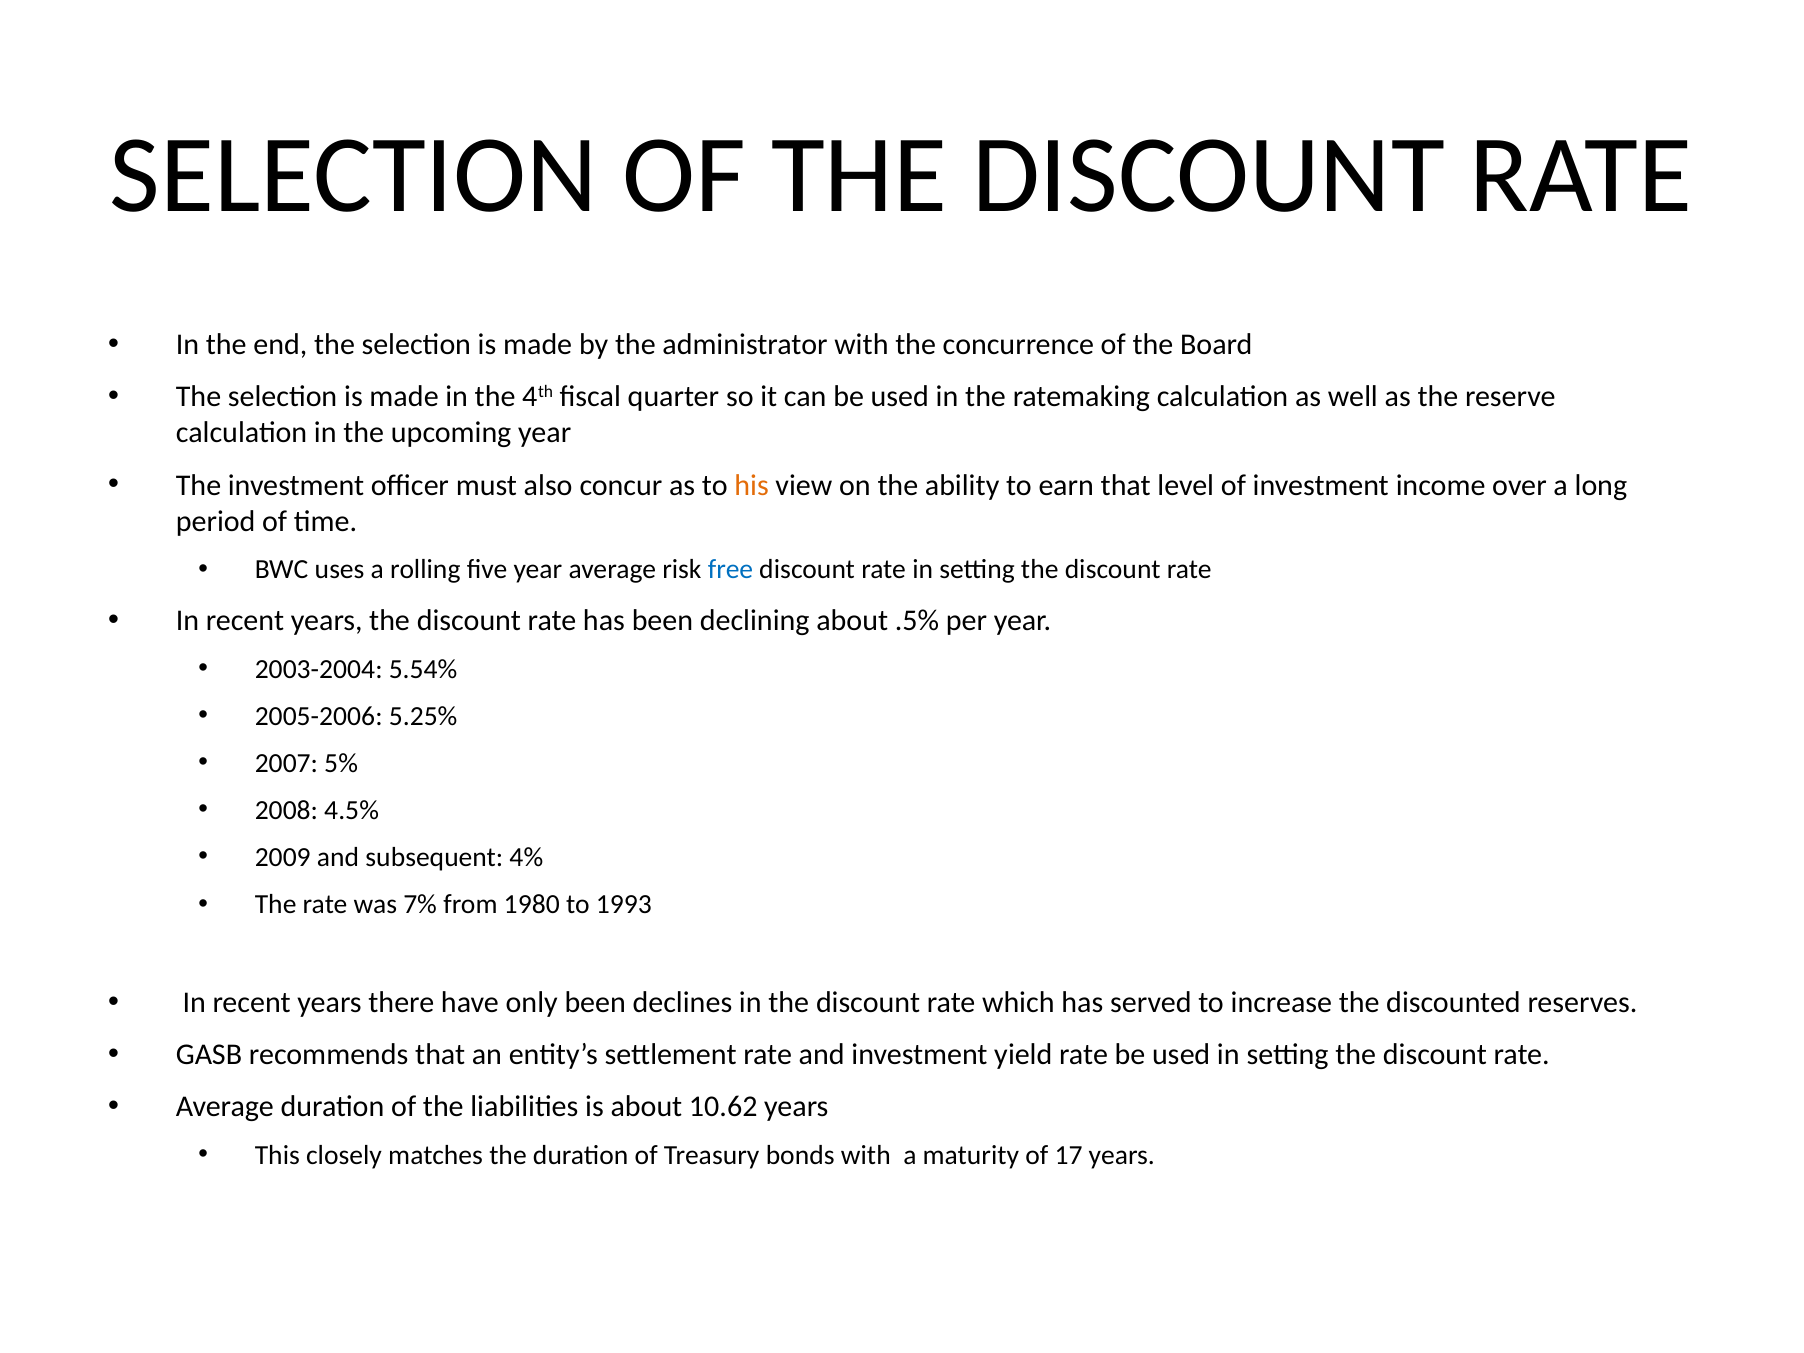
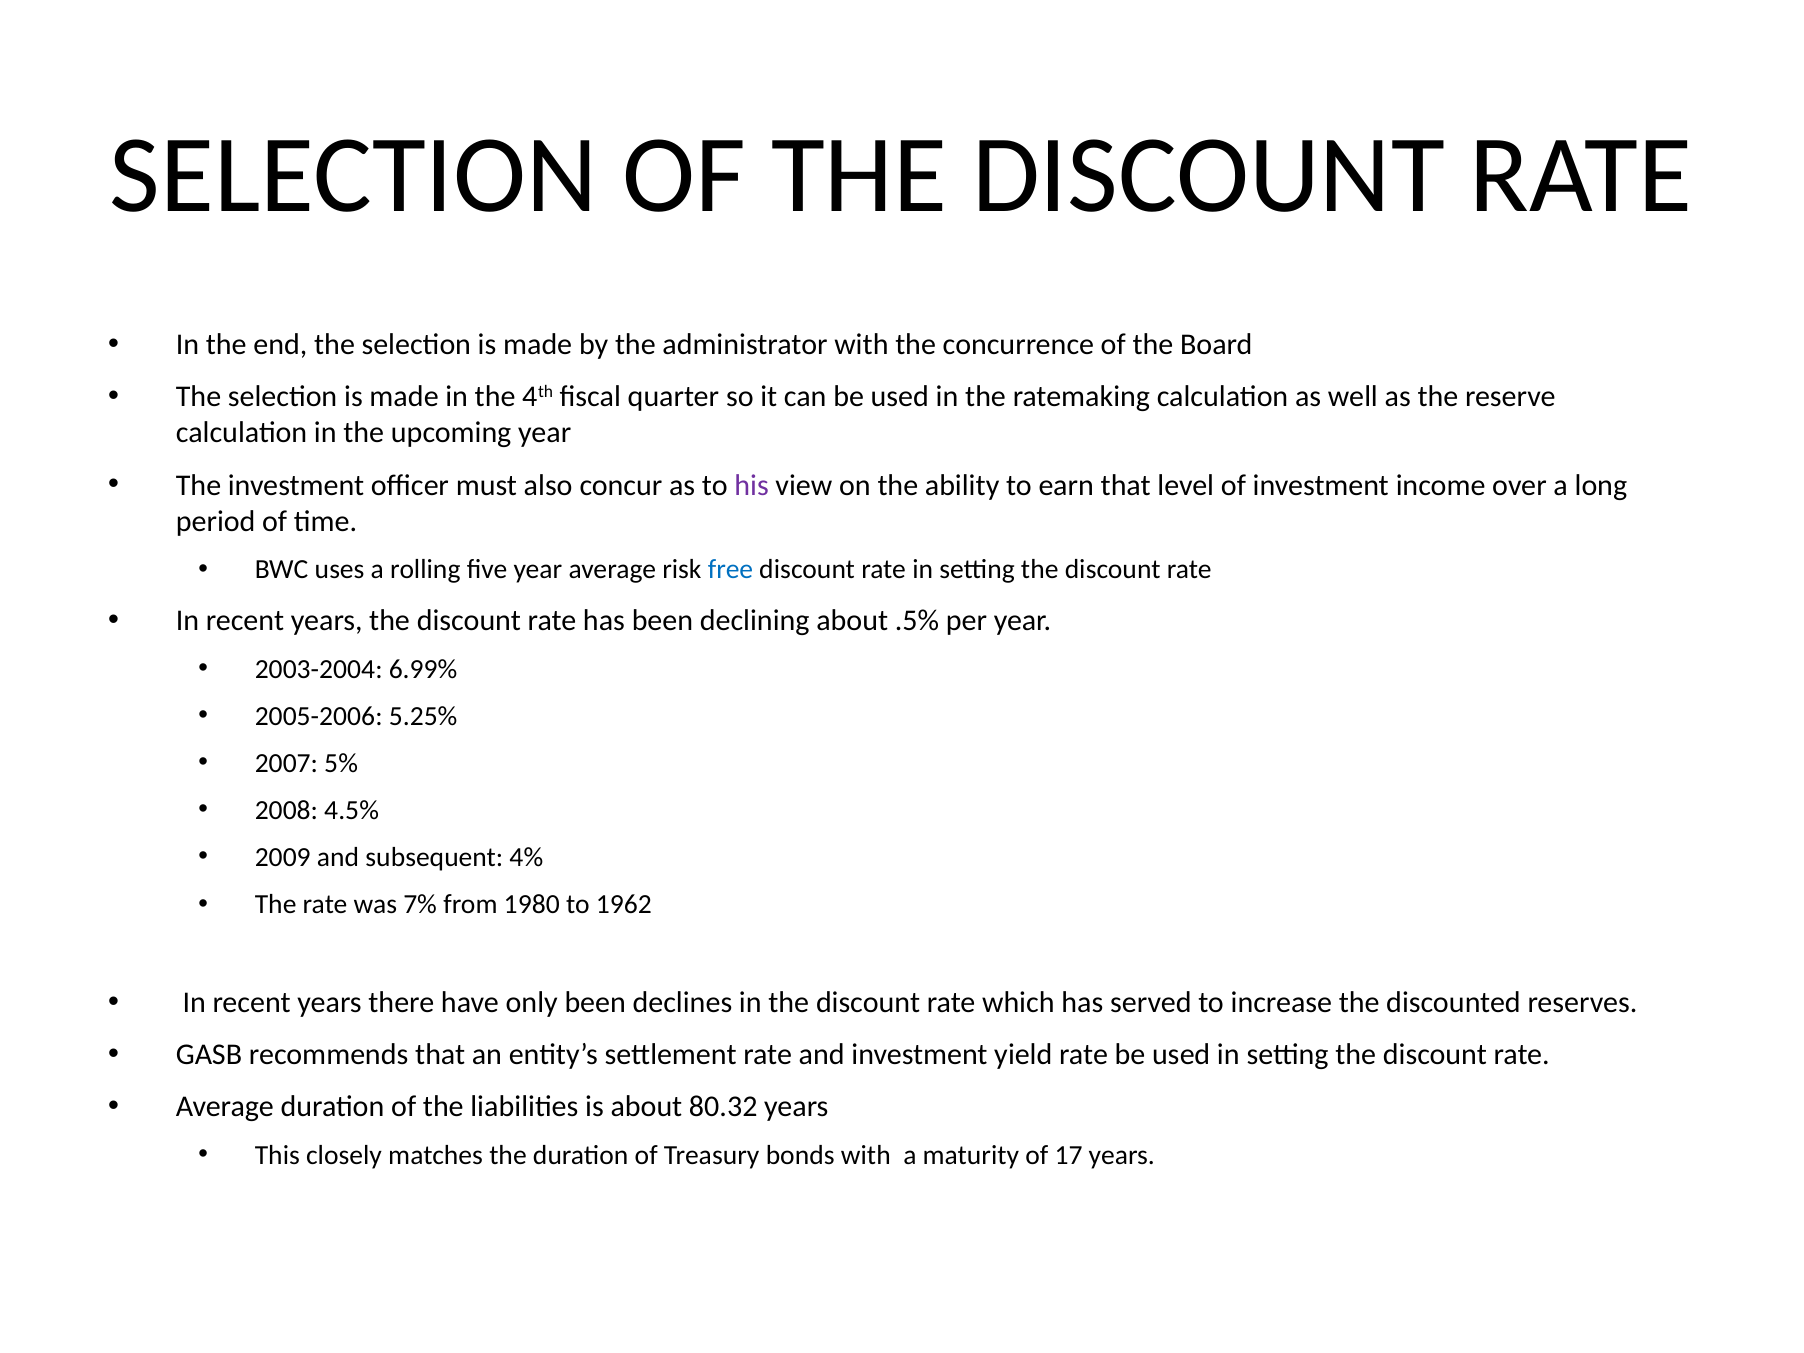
his colour: orange -> purple
5.54%: 5.54% -> 6.99%
1993: 1993 -> 1962
10.62: 10.62 -> 80.32
